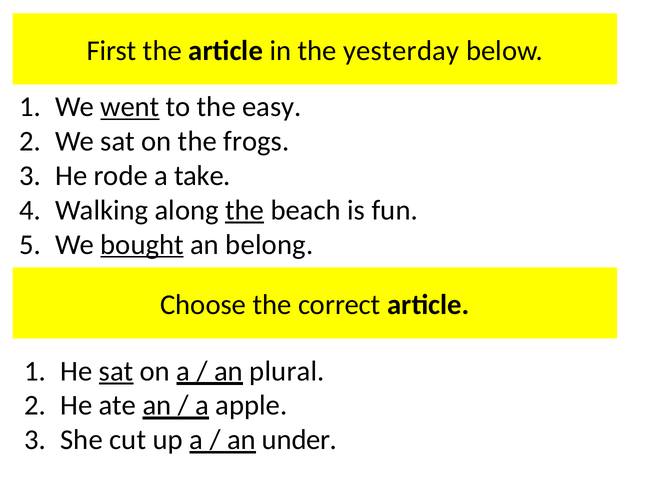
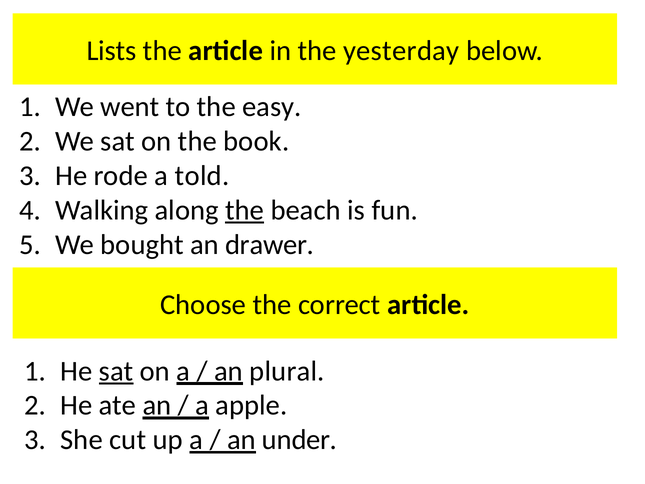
First: First -> Lists
went underline: present -> none
frogs: frogs -> book
take: take -> told
bought underline: present -> none
belong: belong -> drawer
